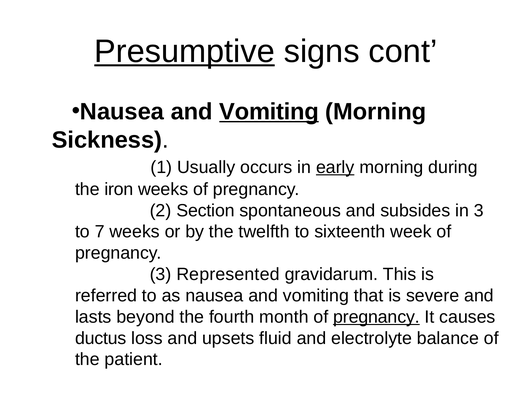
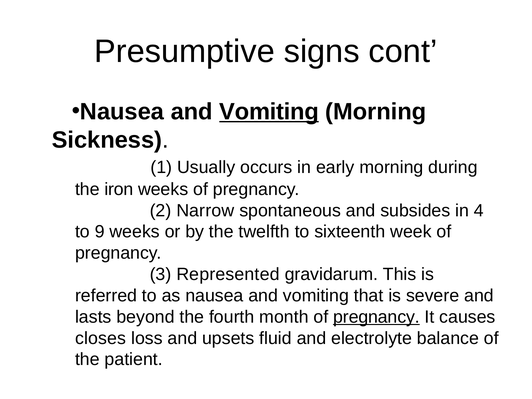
Presumptive underline: present -> none
early underline: present -> none
Section: Section -> Narrow
in 3: 3 -> 4
7: 7 -> 9
ductus: ductus -> closes
